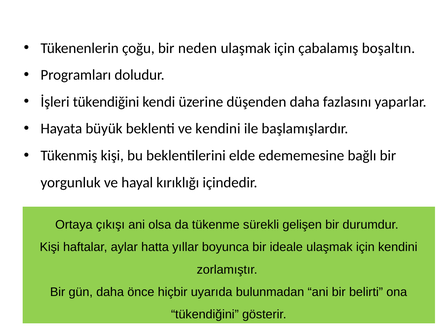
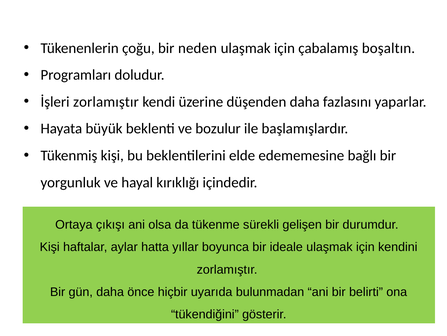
İşleri tükendiğini: tükendiğini -> zorlamıştır
ve kendini: kendini -> bozulur
